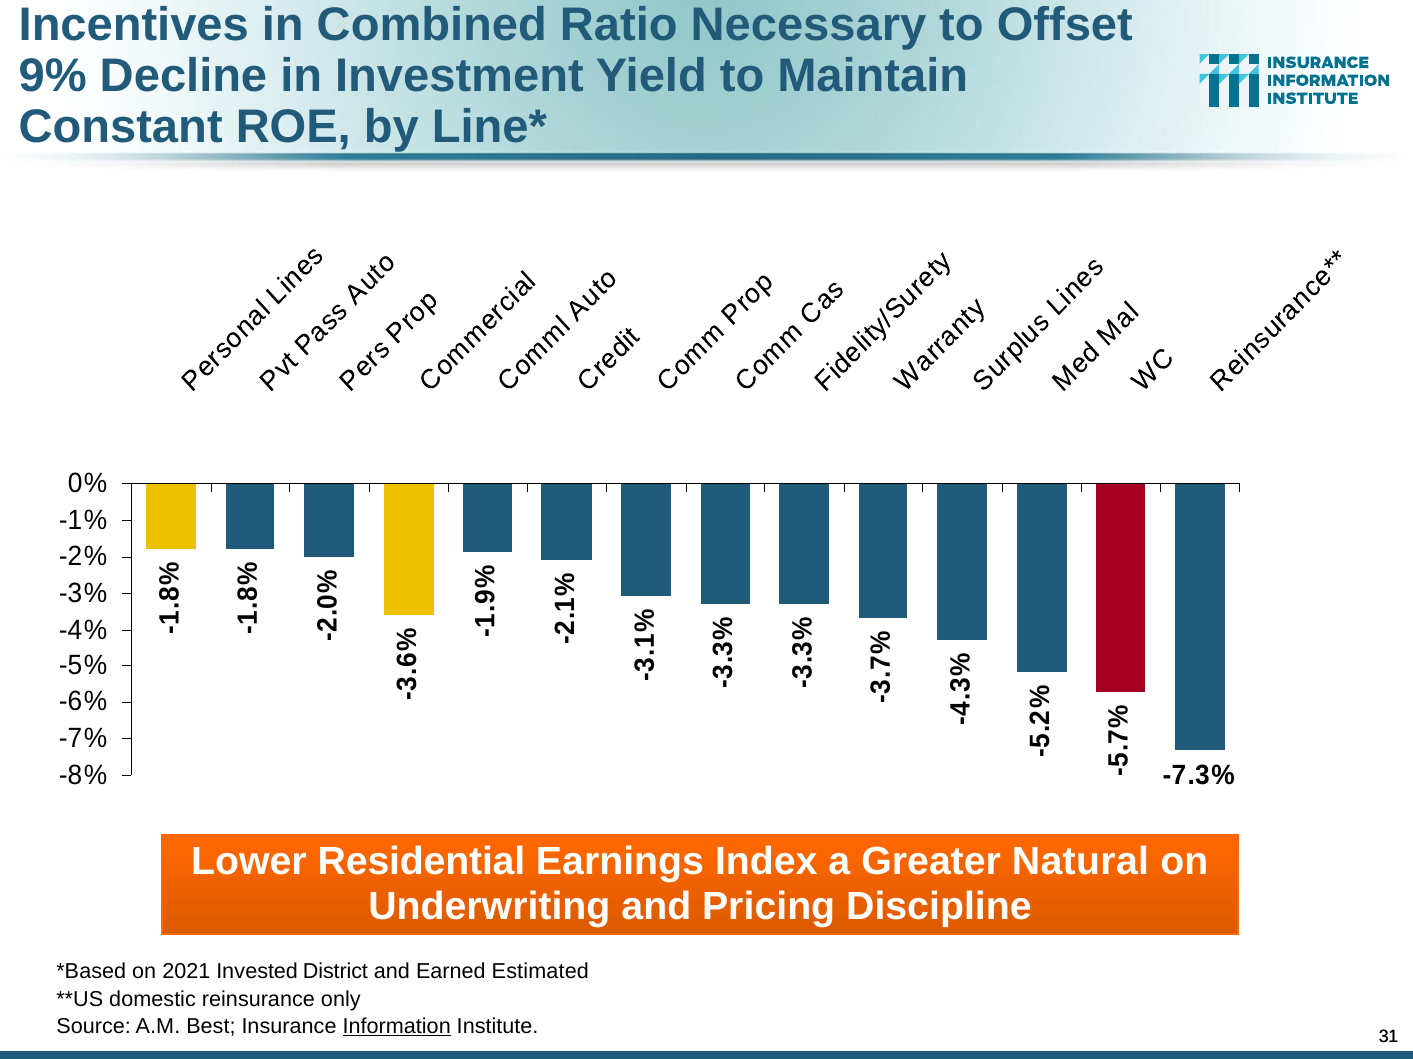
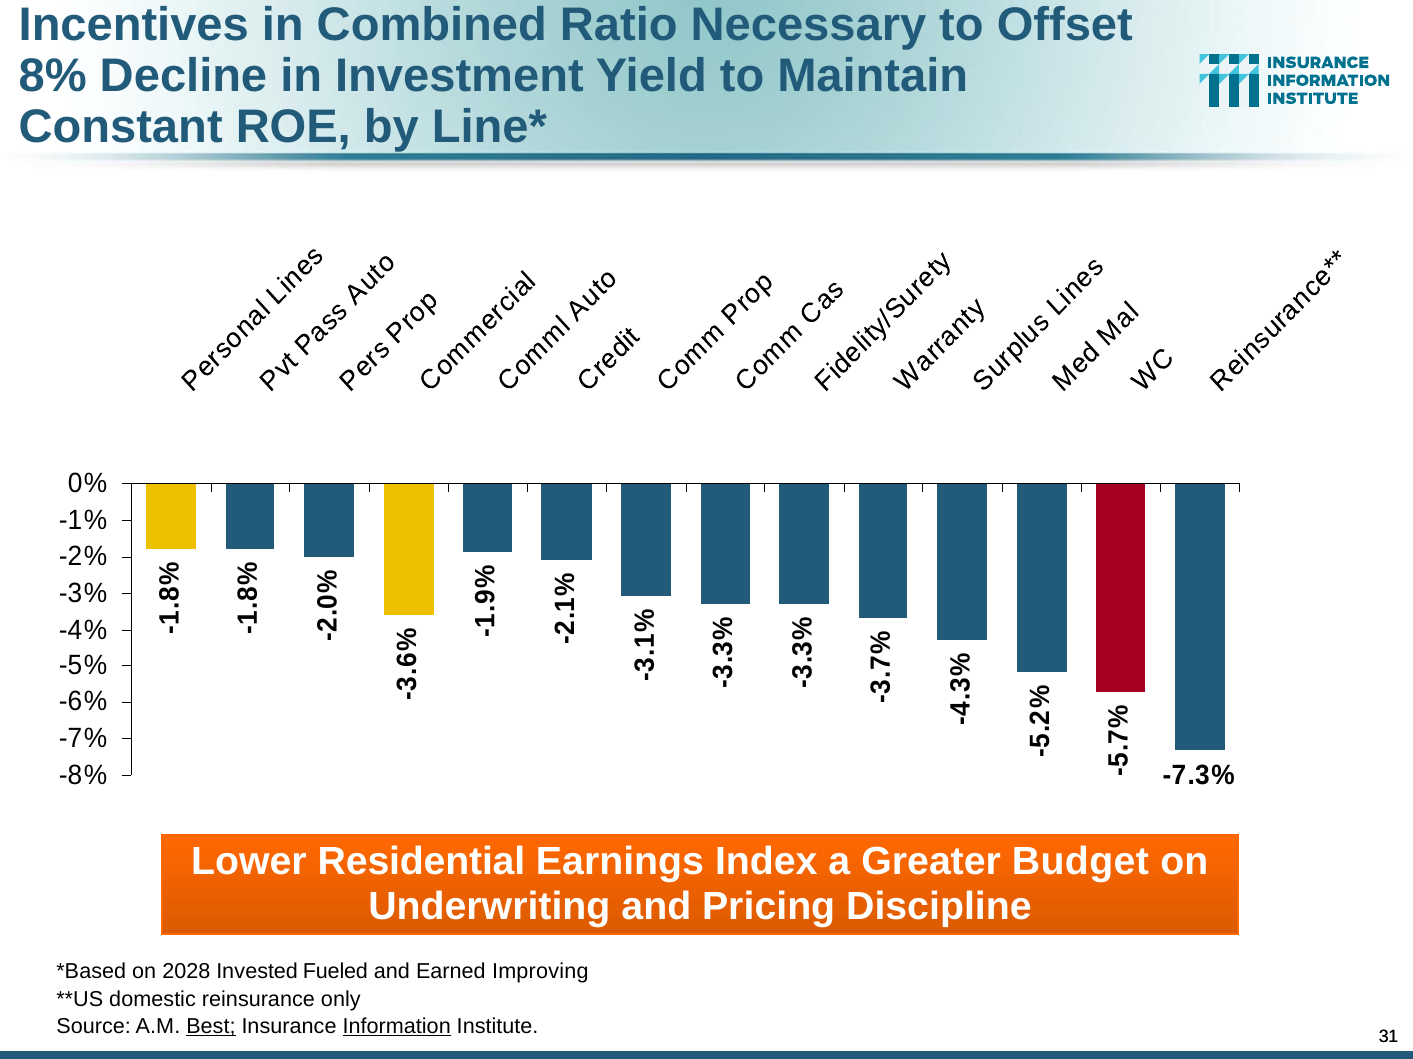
9%: 9% -> 8%
Natural: Natural -> Budget
2021: 2021 -> 2028
District: District -> Fueled
Estimated: Estimated -> Improving
Best underline: none -> present
